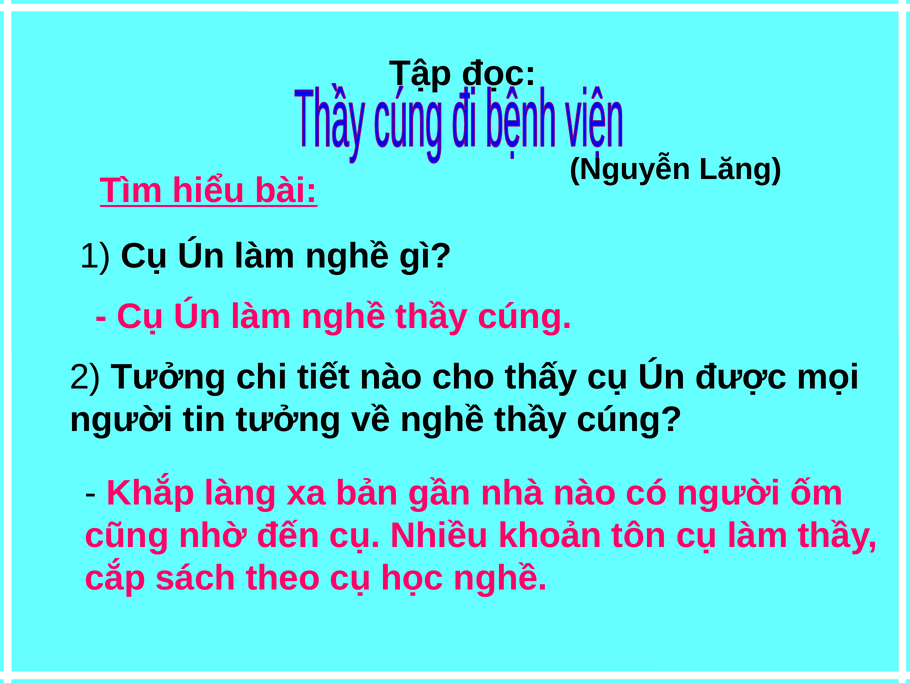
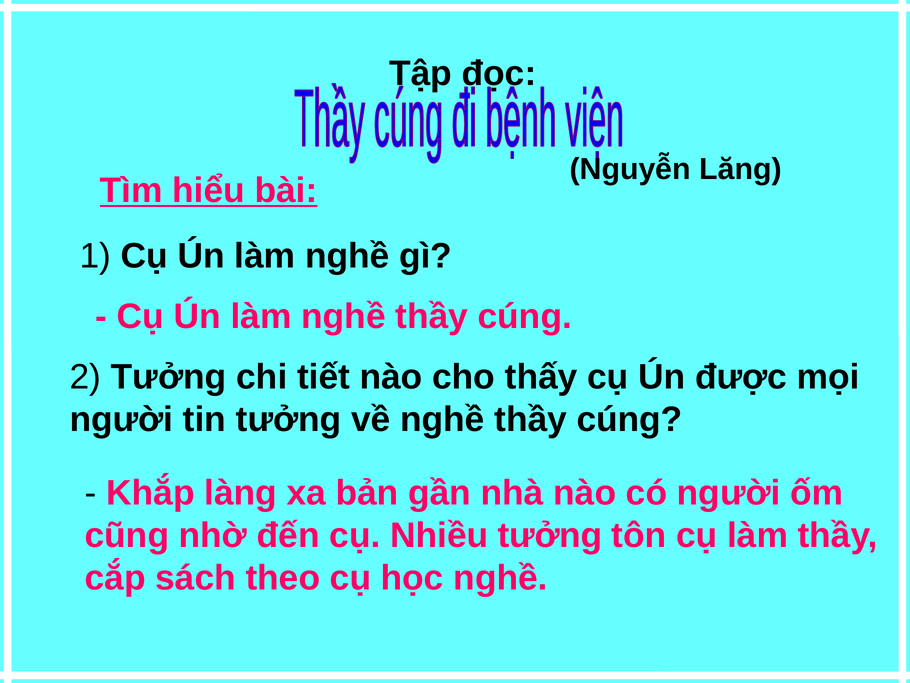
Nhiều khoản: khoản -> tưởng
